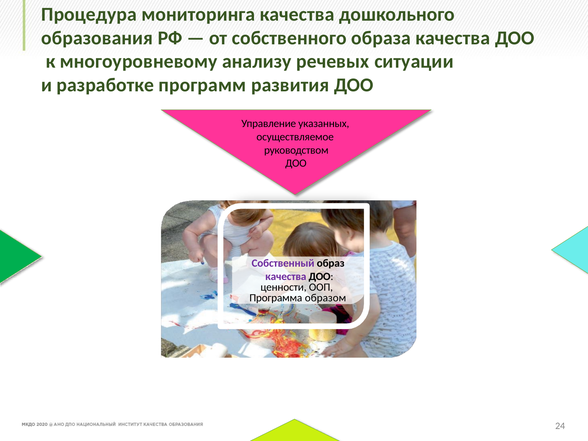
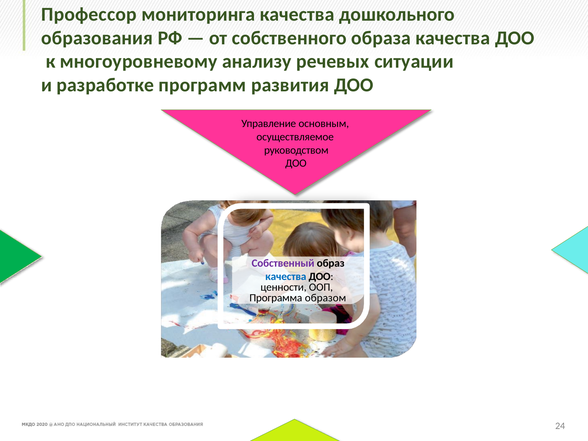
Процедура: Процедура -> Профессор
указанных: указанных -> основным
качества at (286, 276) colour: purple -> blue
